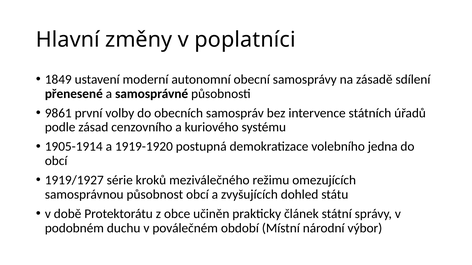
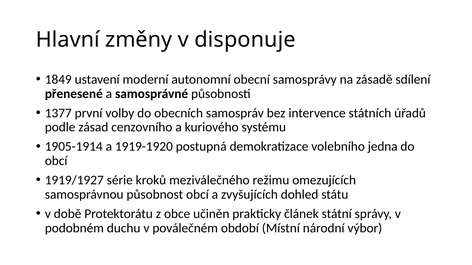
poplatníci: poplatníci -> disponuje
9861: 9861 -> 1377
